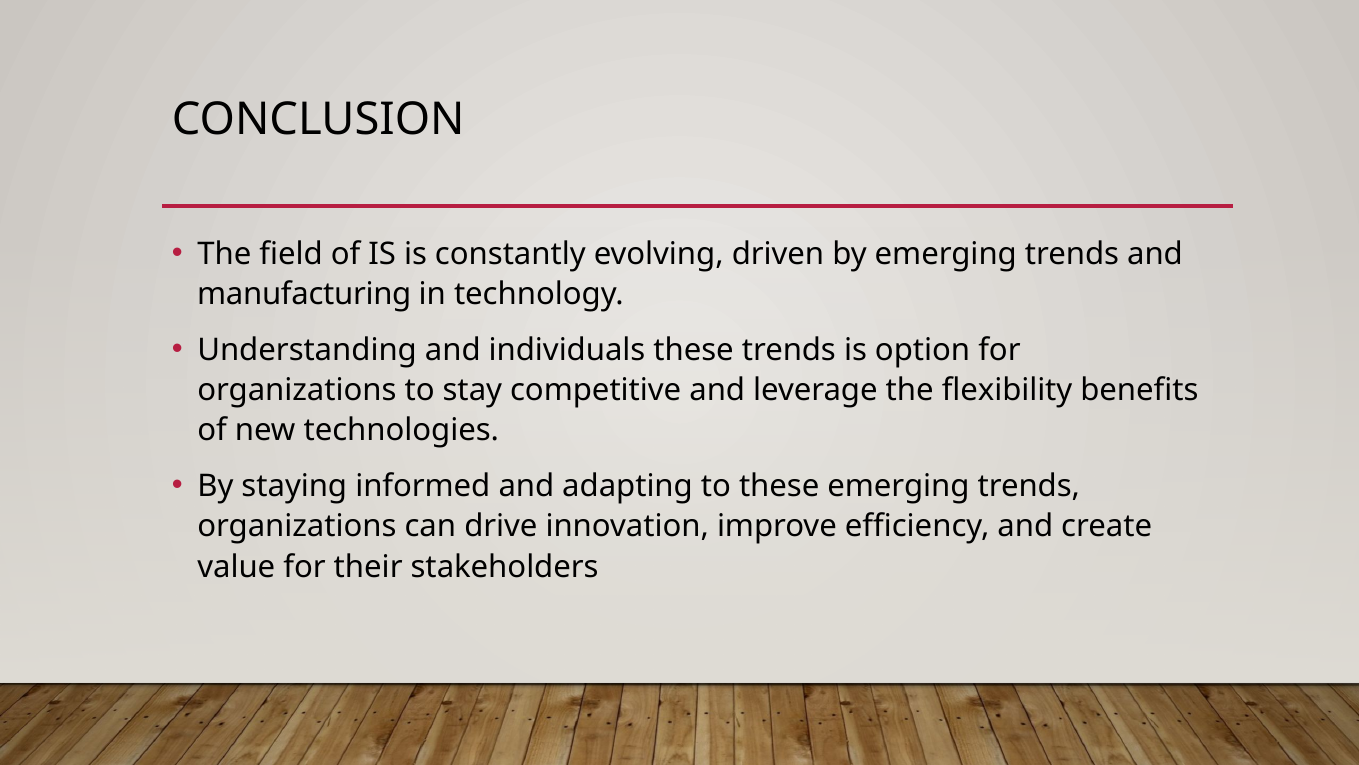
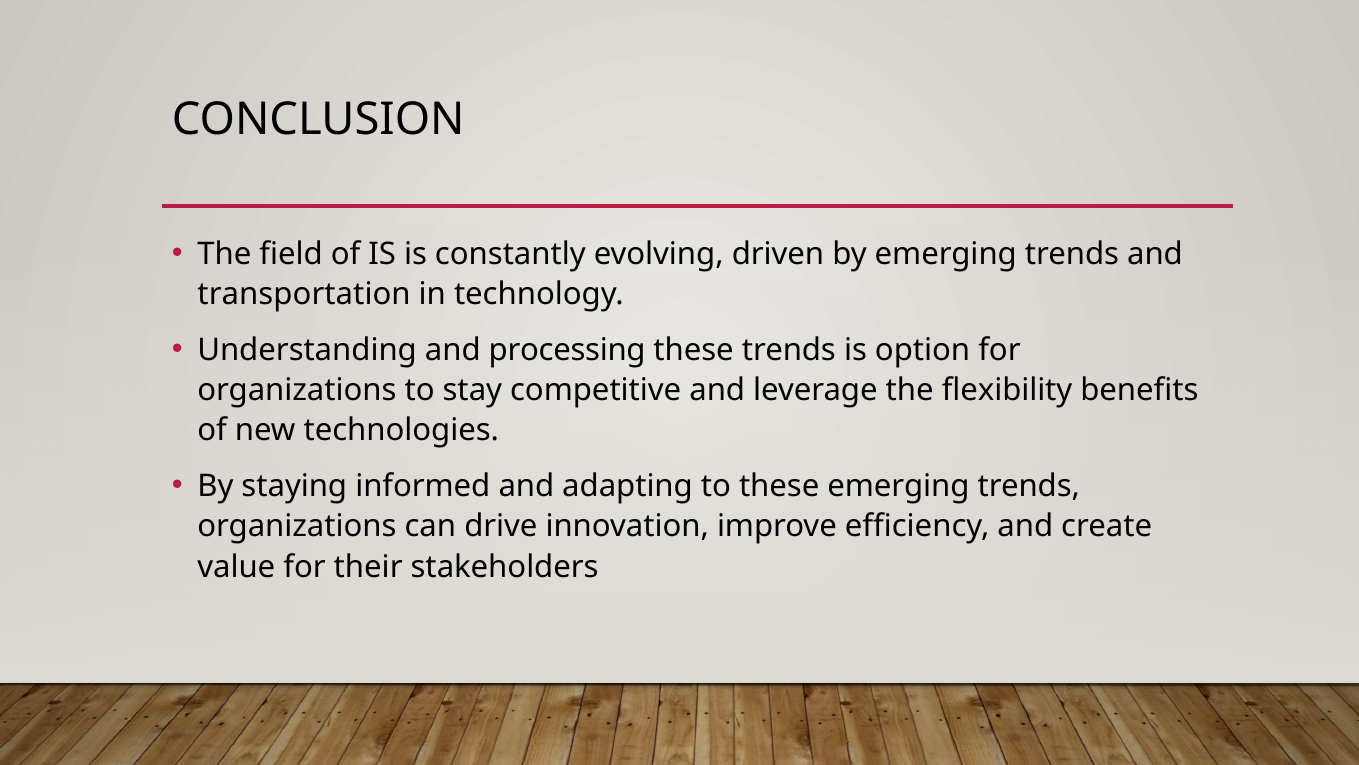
manufacturing: manufacturing -> transportation
individuals: individuals -> processing
